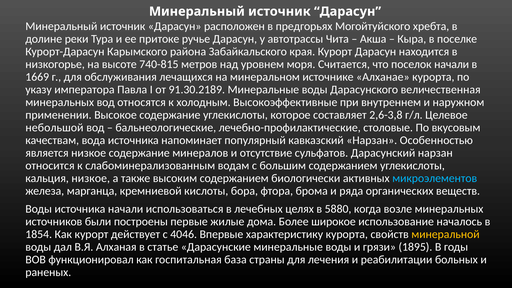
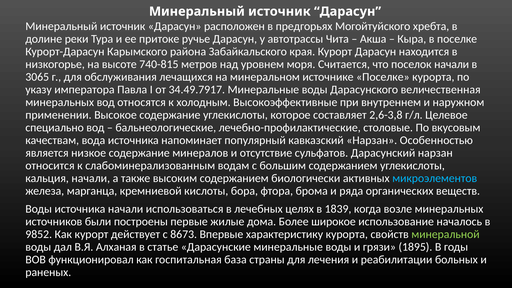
1669: 1669 -> 3065
источнике Алханае: Алханае -> Поселке
91.30.2189: 91.30.2189 -> 34.49.7917
небольшой: небольшой -> специально
кальция низкое: низкое -> начали
5880: 5880 -> 1839
1854: 1854 -> 9852
4046: 4046 -> 8673
минеральной colour: yellow -> light green
